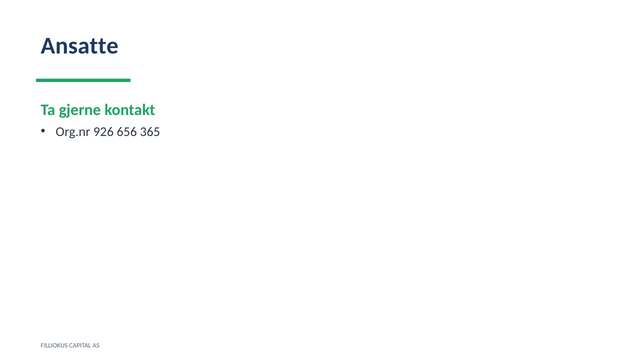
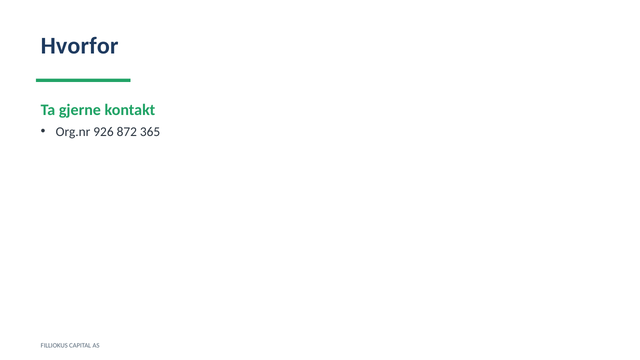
Ansatte: Ansatte -> Hvorfor
656: 656 -> 872
